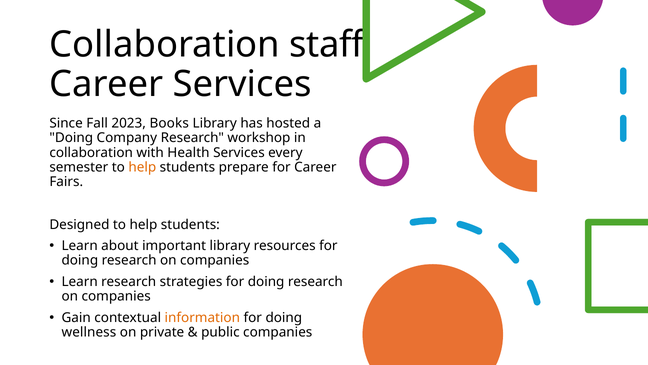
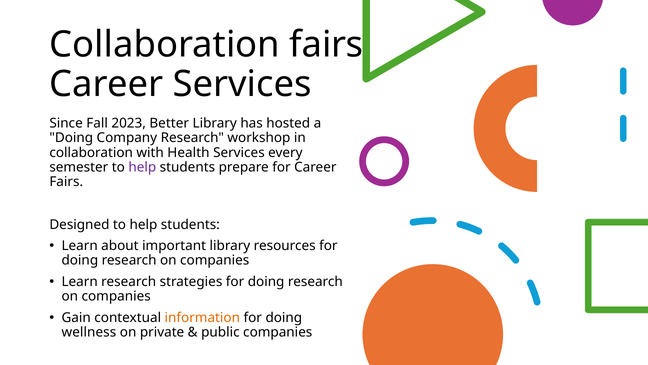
Collaboration staff: staff -> fairs
Books: Books -> Better
help at (142, 167) colour: orange -> purple
